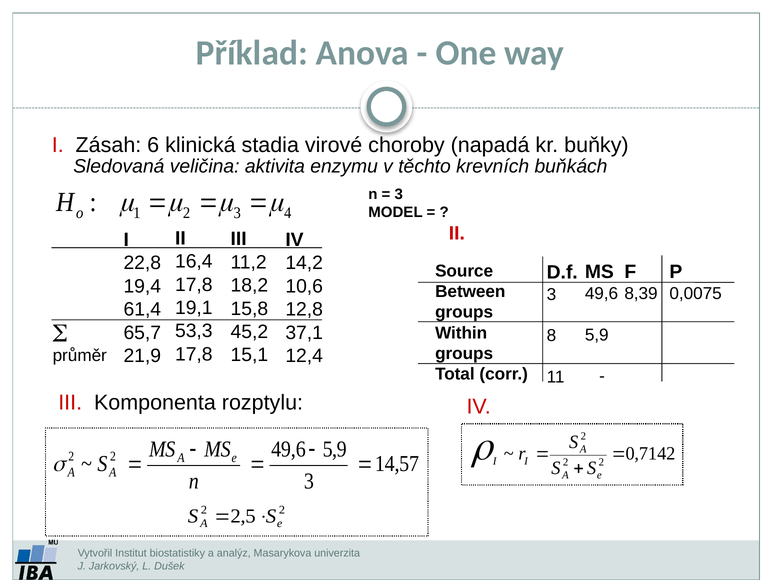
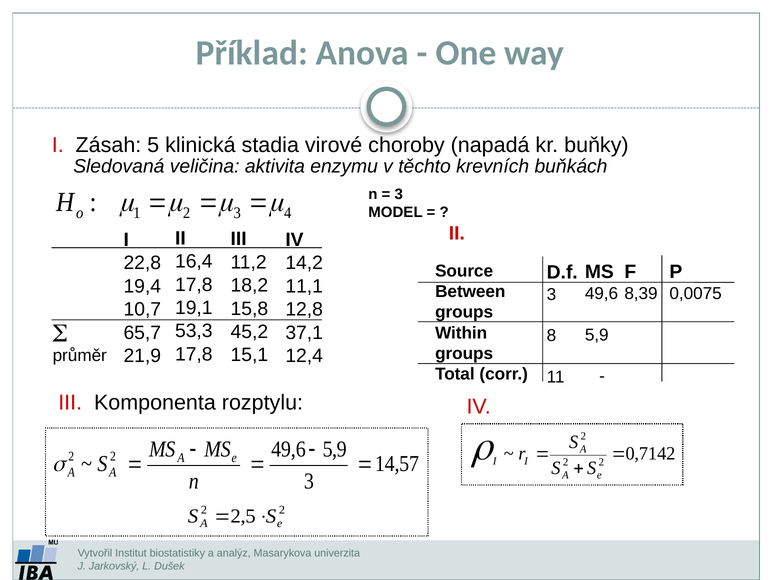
Zásah 6: 6 -> 5
10,6: 10,6 -> 11,1
61,4: 61,4 -> 10,7
